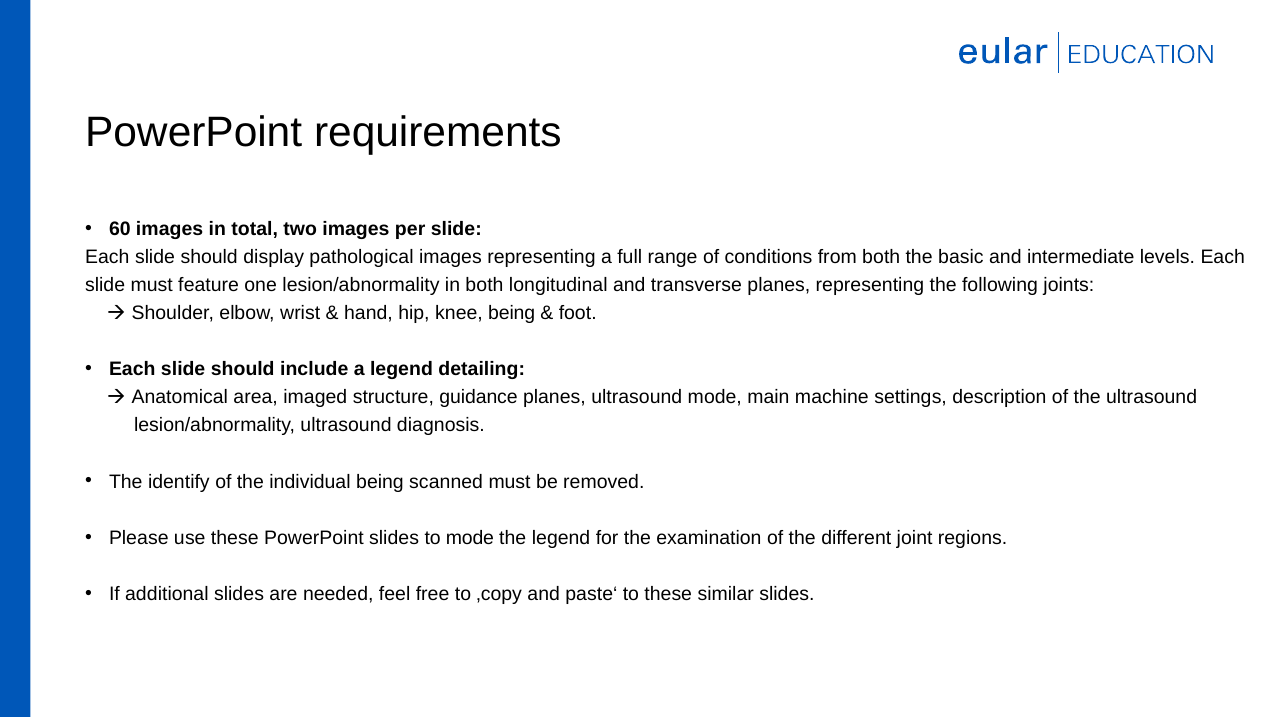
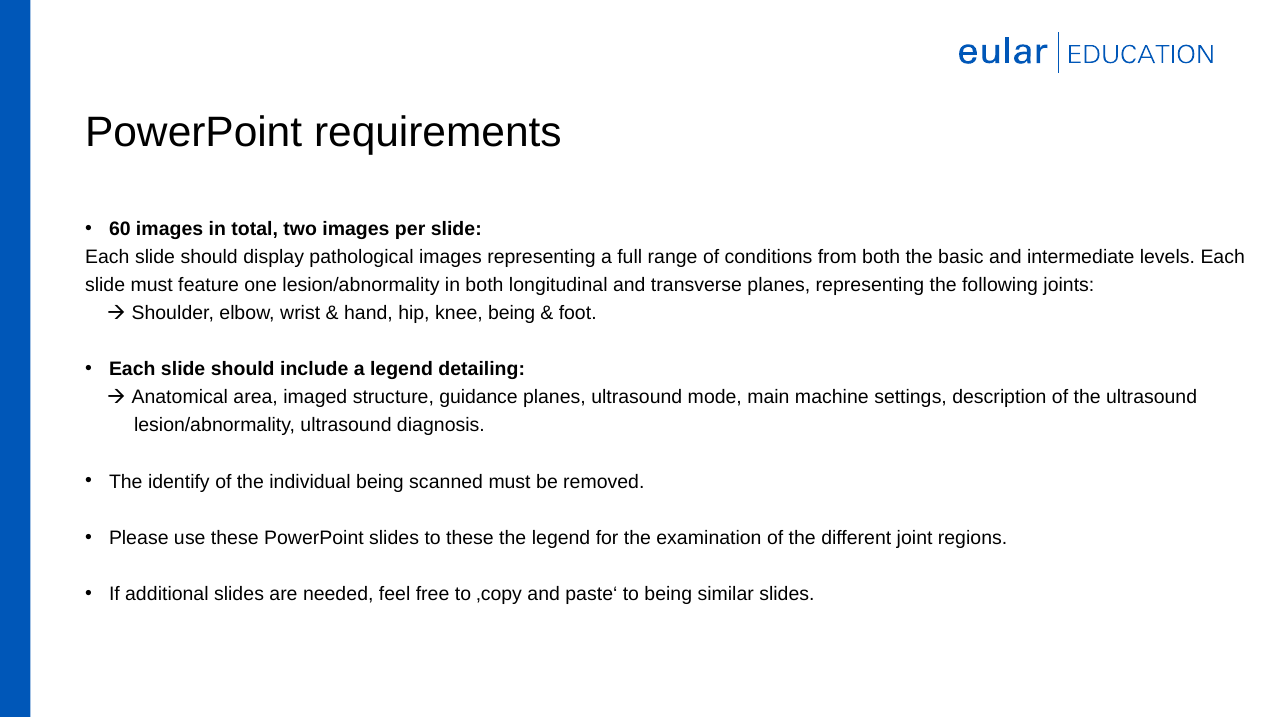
to mode: mode -> these
to these: these -> being
